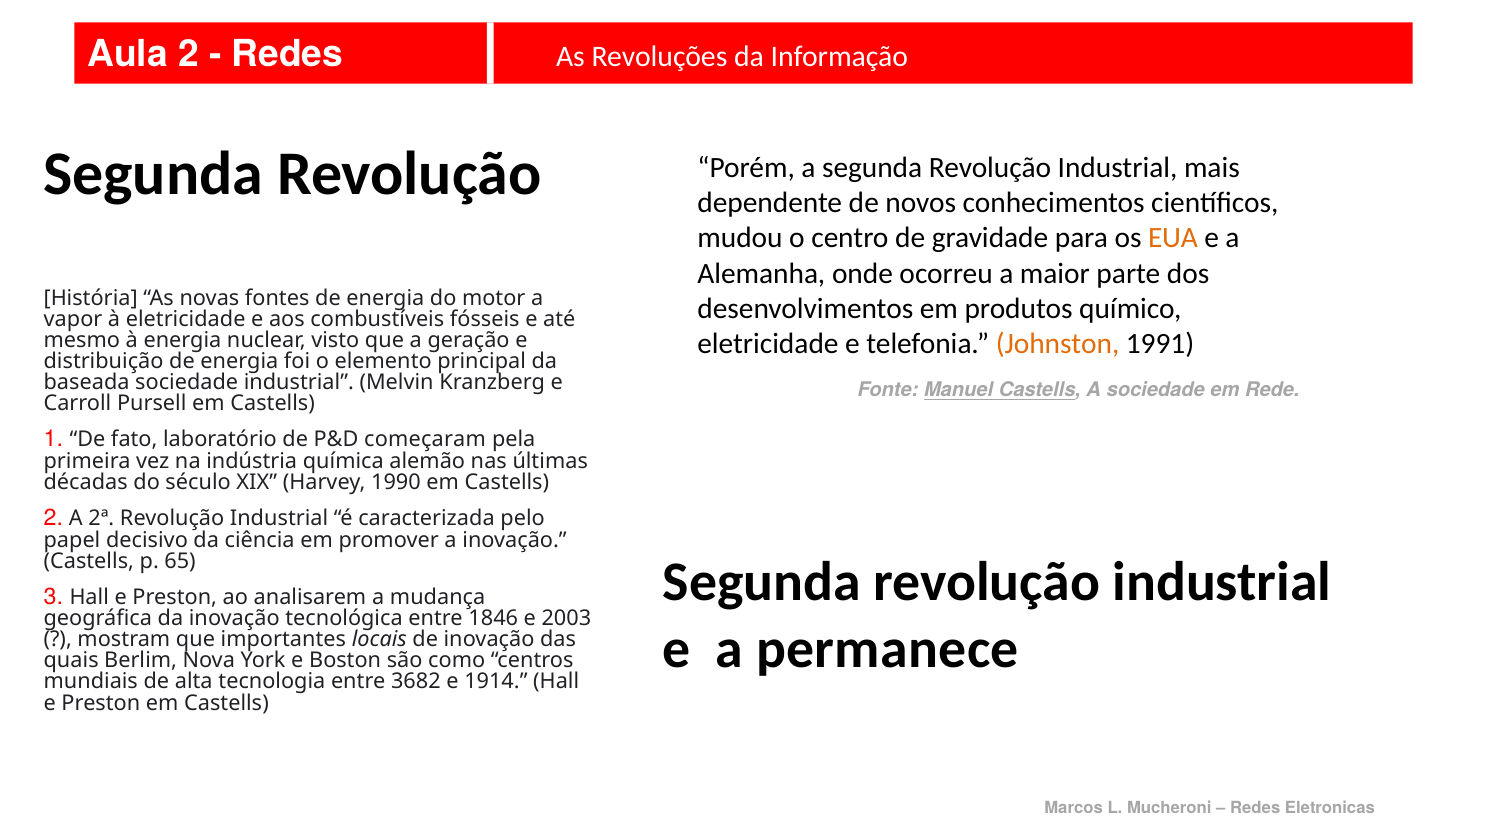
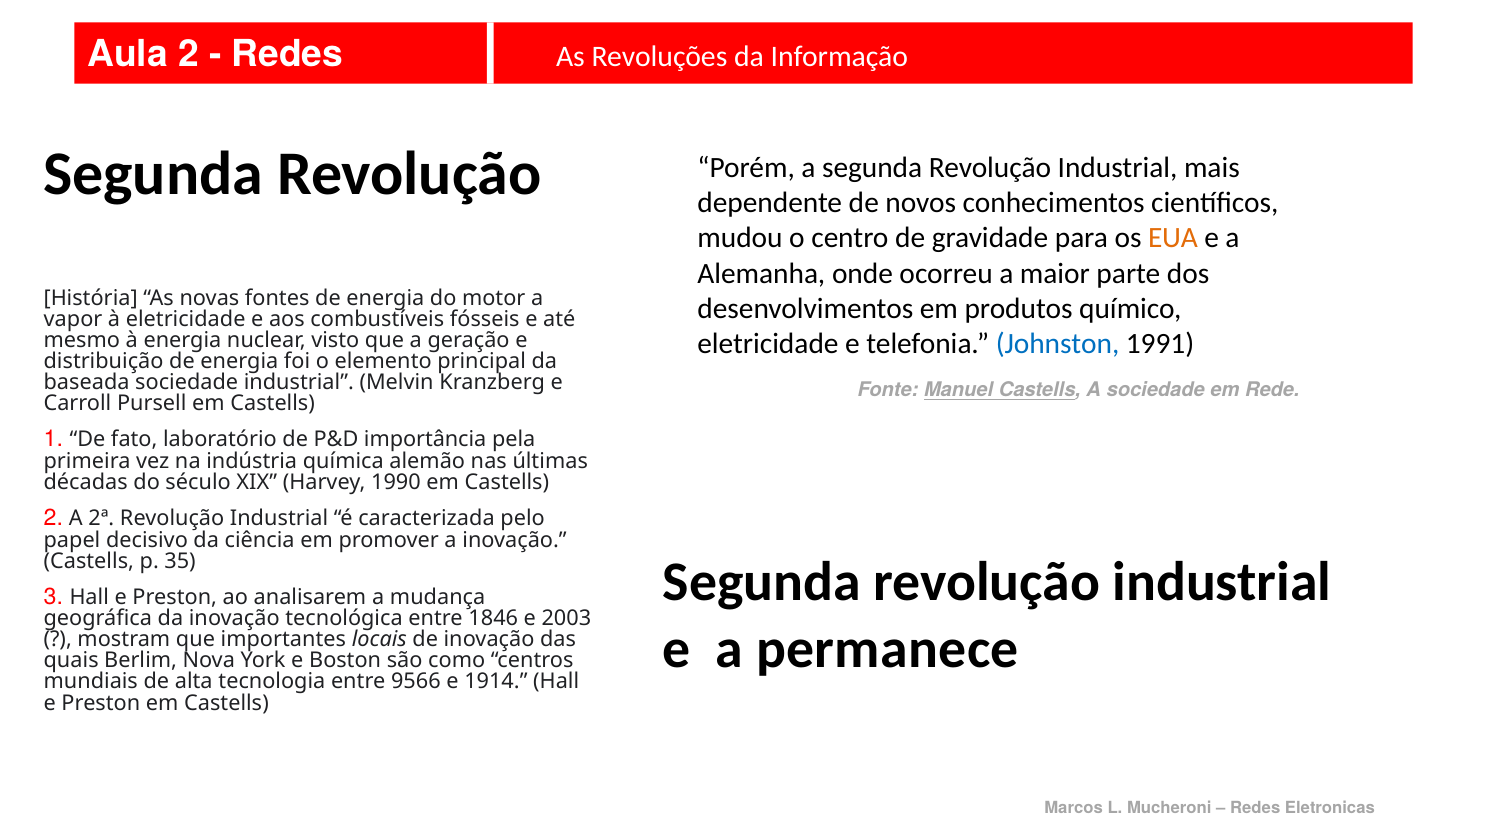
Johnston colour: orange -> blue
começaram: começaram -> importância
65: 65 -> 35
3682: 3682 -> 9566
